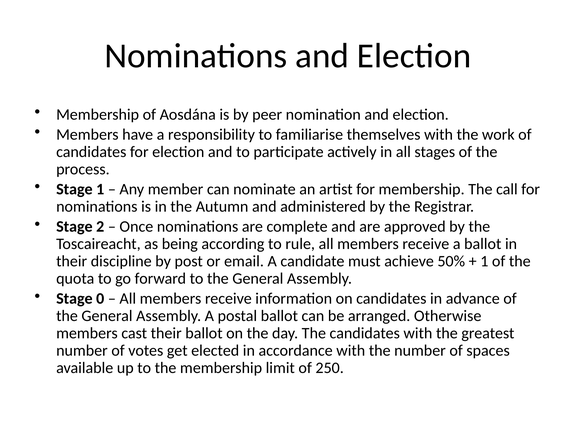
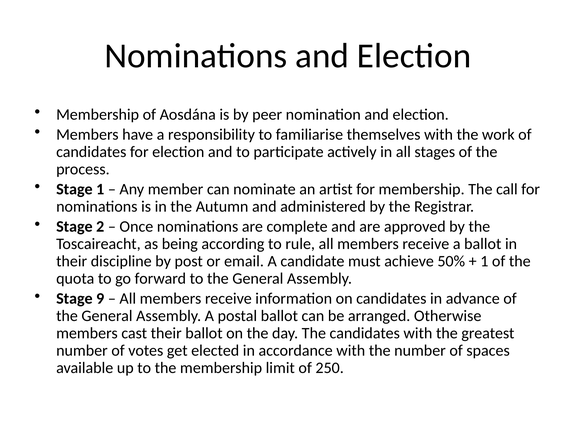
0: 0 -> 9
